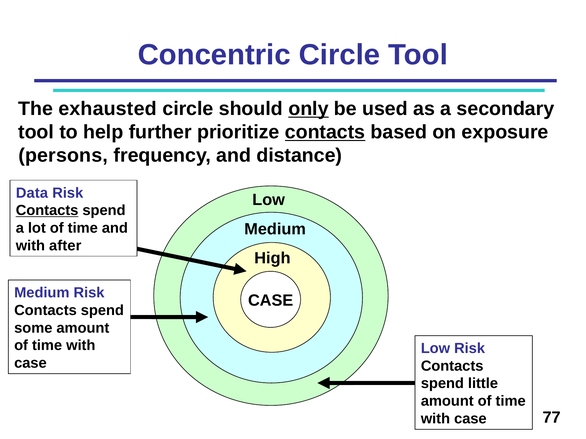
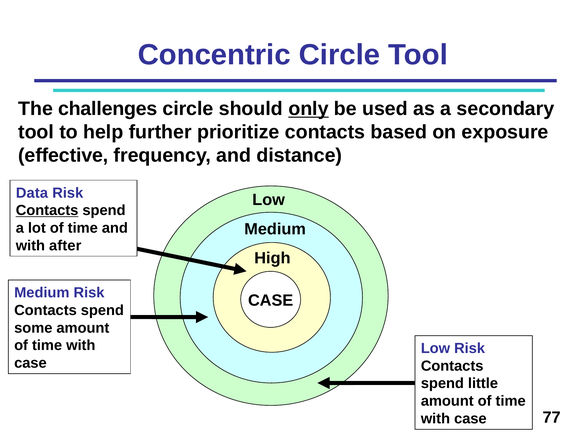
exhausted: exhausted -> challenges
contacts at (325, 132) underline: present -> none
persons: persons -> effective
